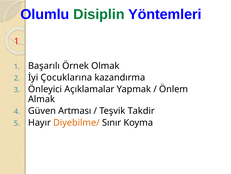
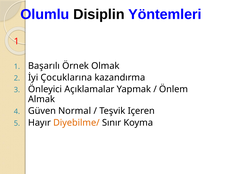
Disiplin colour: green -> black
Artması: Artması -> Normal
Takdir: Takdir -> Içeren
